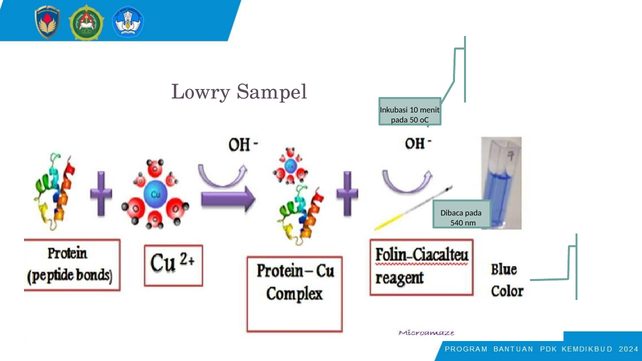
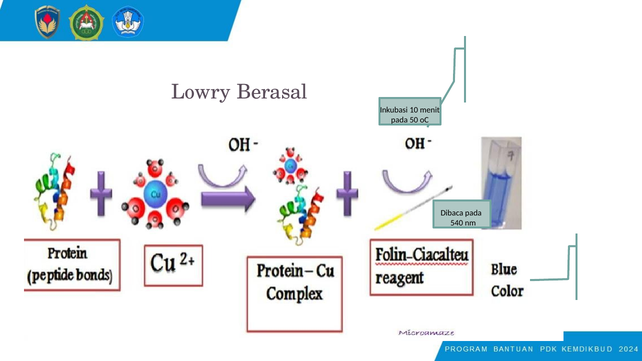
Sampel: Sampel -> Berasal
